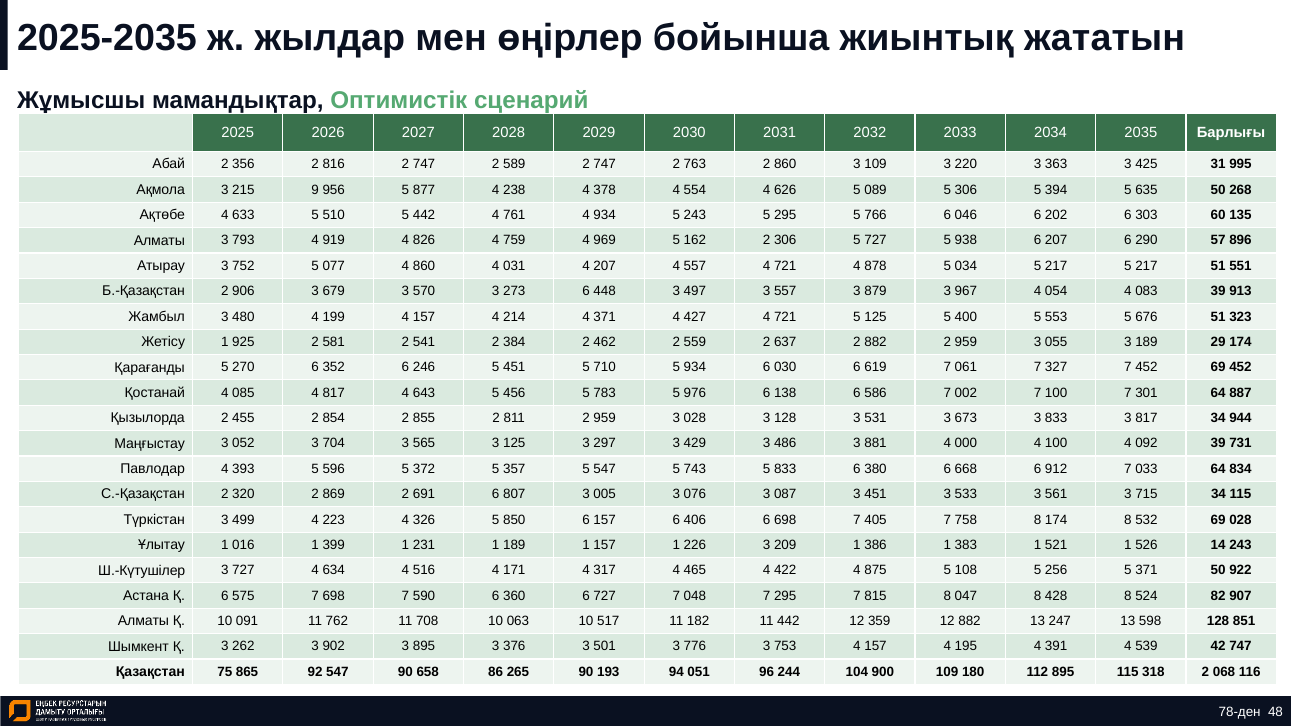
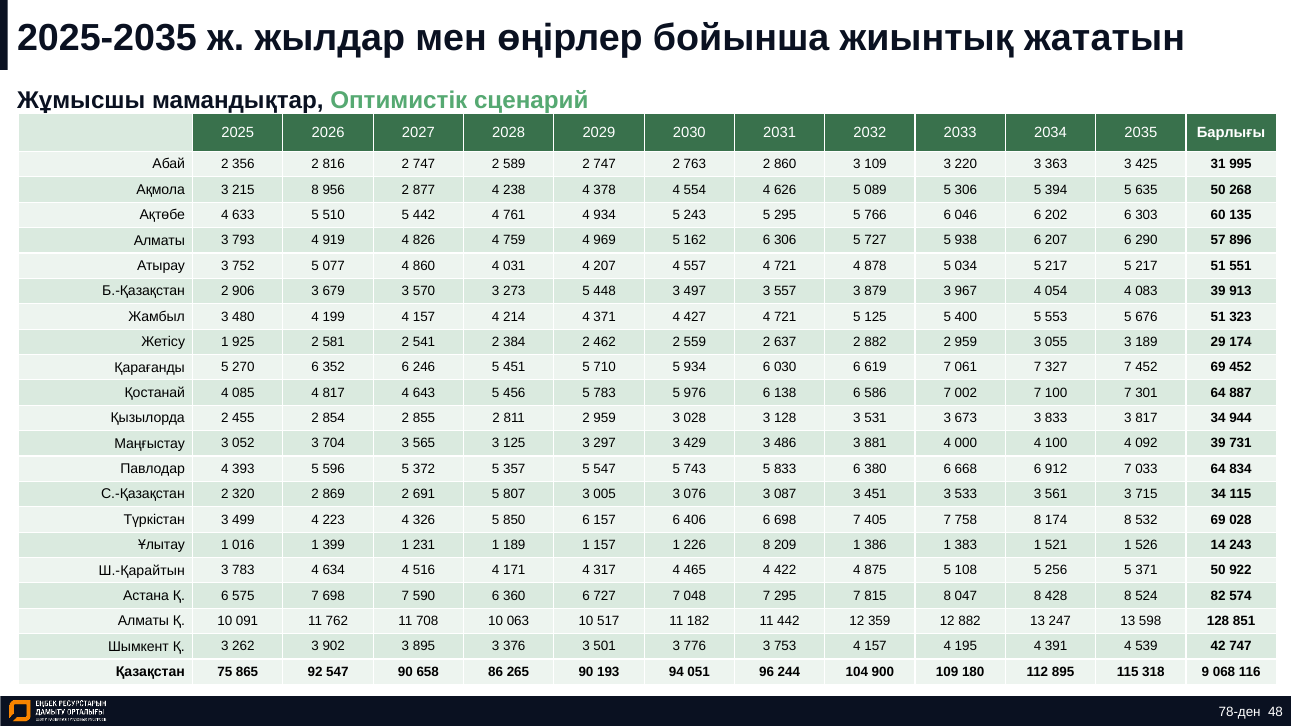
215 9: 9 -> 8
956 5: 5 -> 2
162 2: 2 -> 6
273 6: 6 -> 5
691 6: 6 -> 5
226 3: 3 -> 8
Ш.-Күтушілер: Ш.-Күтушілер -> Ш.-Қарайтын
3 727: 727 -> 783
907: 907 -> 574
318 2: 2 -> 9
